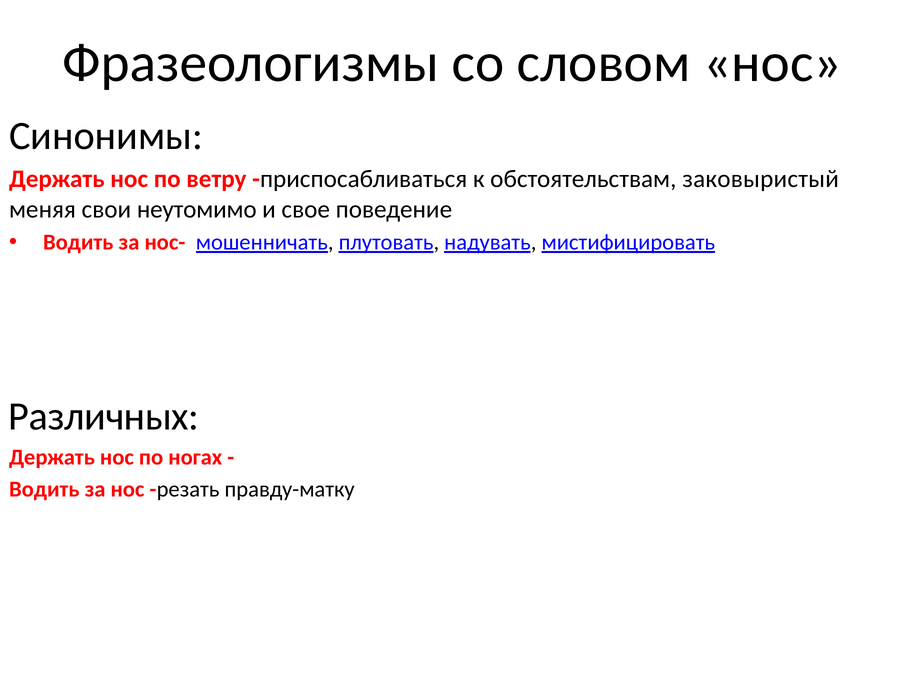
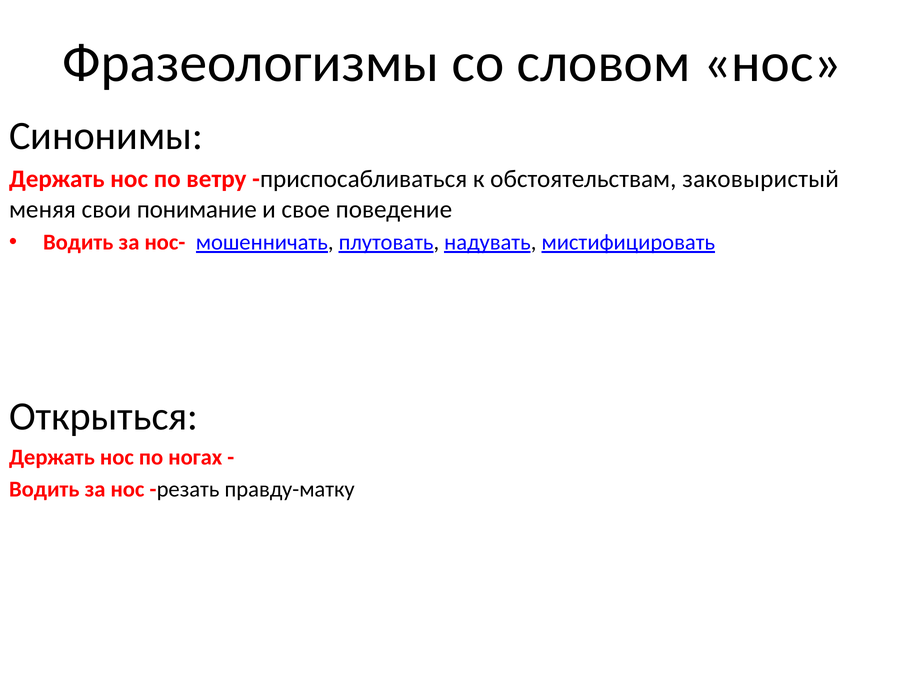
неутомимо: неутомимо -> понимание
Различных: Различных -> Открыться
